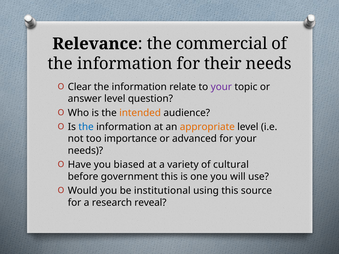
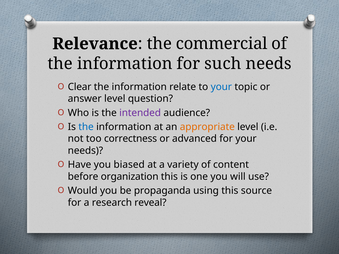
their: their -> such
your at (221, 87) colour: purple -> blue
intended colour: orange -> purple
importance: importance -> correctness
cultural: cultural -> content
government: government -> organization
institutional: institutional -> propaganda
